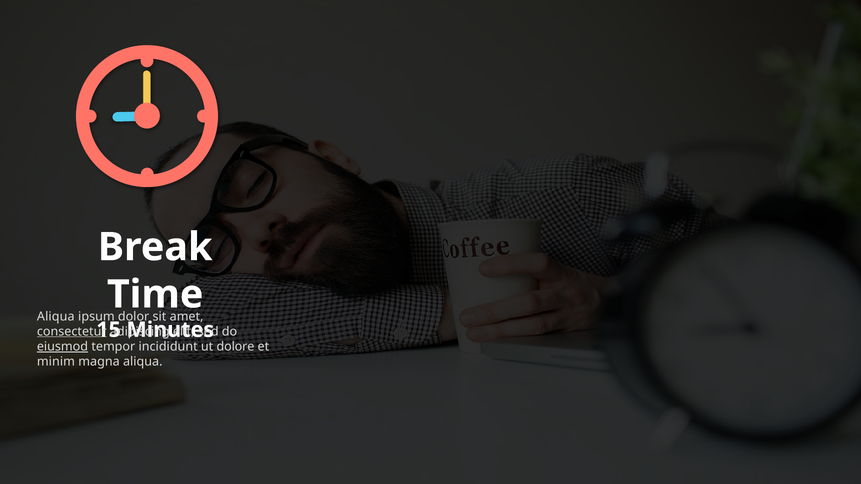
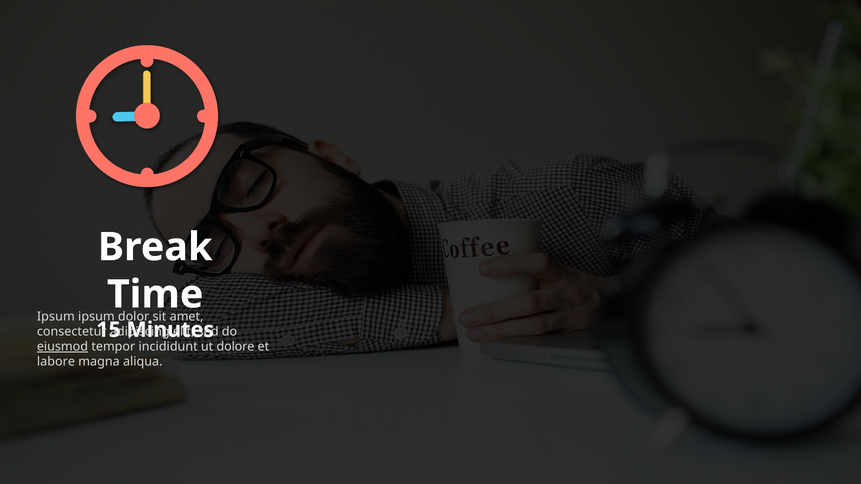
Aliqua at (56, 317): Aliqua -> Ipsum
consectetur underline: present -> none
minim: minim -> labore
